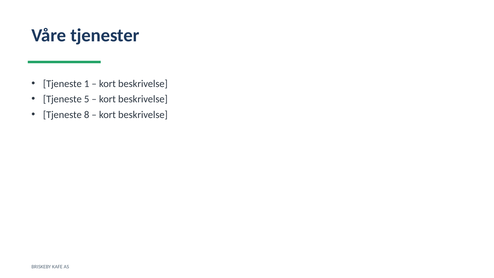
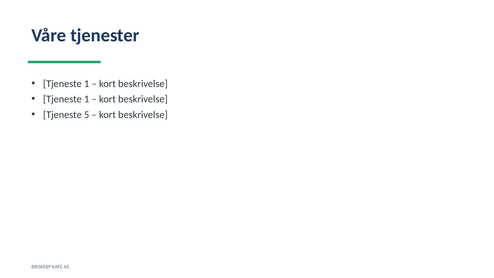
5 at (87, 99): 5 -> 1
8: 8 -> 5
